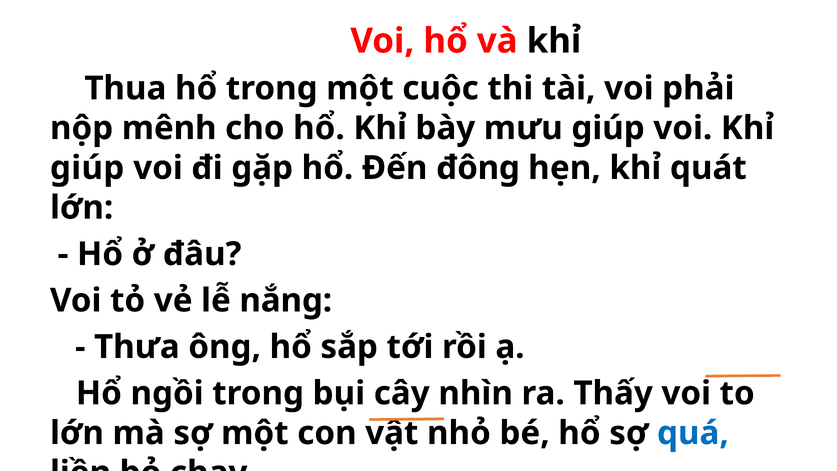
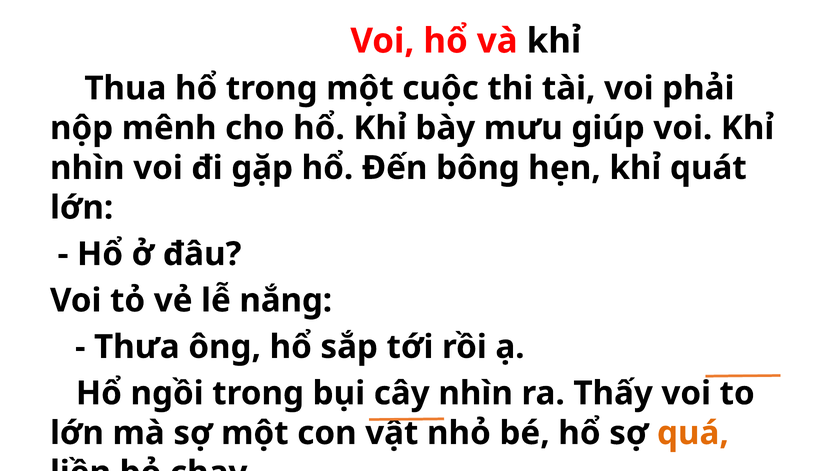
giúp at (87, 168): giúp -> nhìn
đông: đông -> bông
quá colour: blue -> orange
